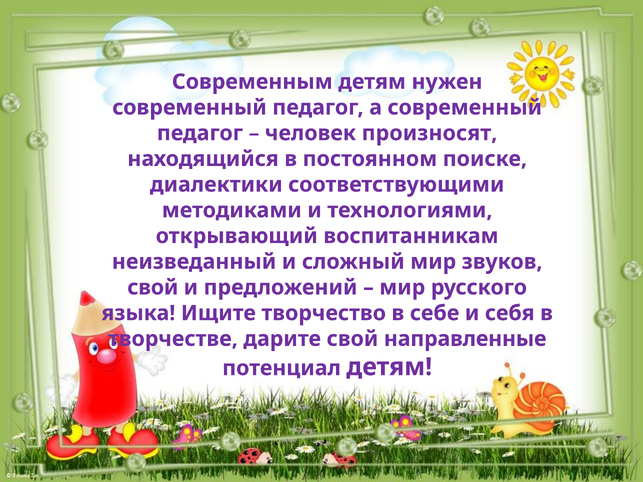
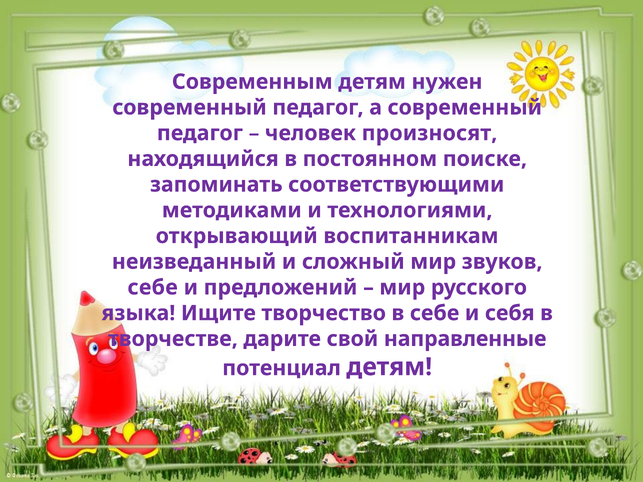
диалектики: диалектики -> запоминать
свой at (153, 288): свой -> себе
